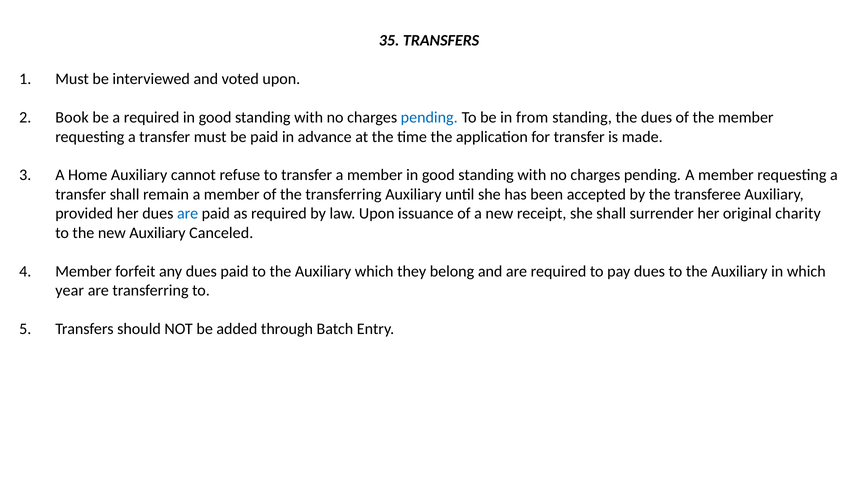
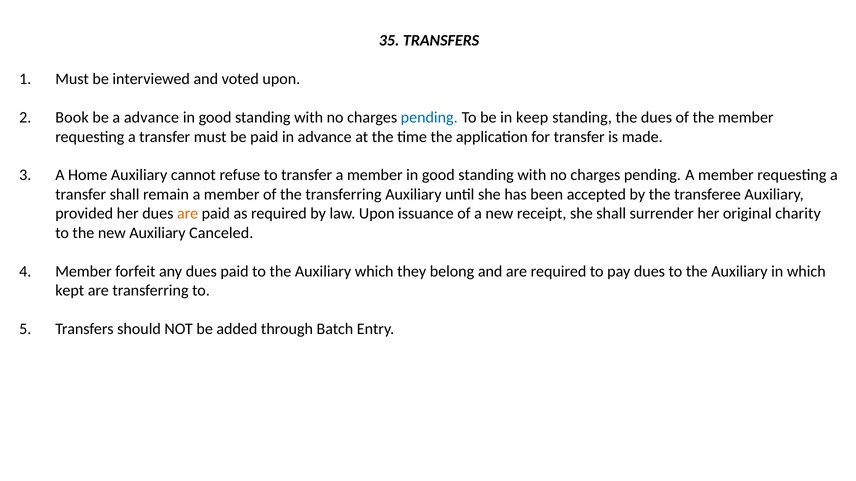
a required: required -> advance
from: from -> keep
are at (188, 214) colour: blue -> orange
year: year -> kept
